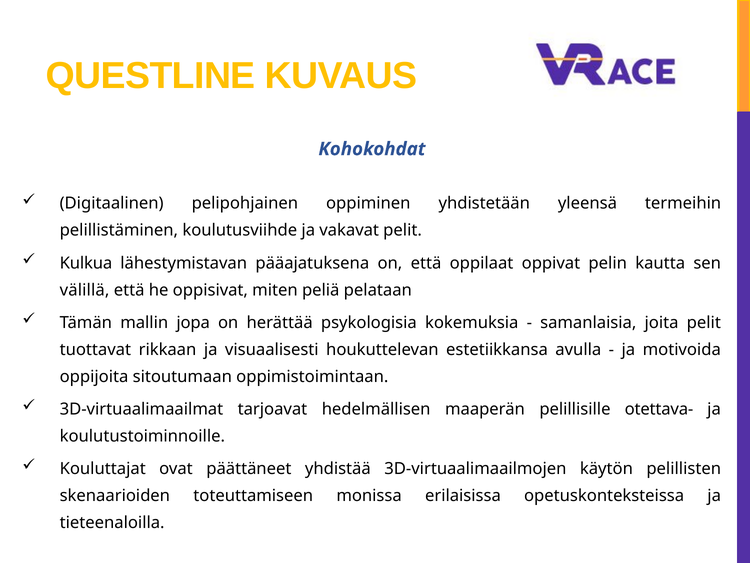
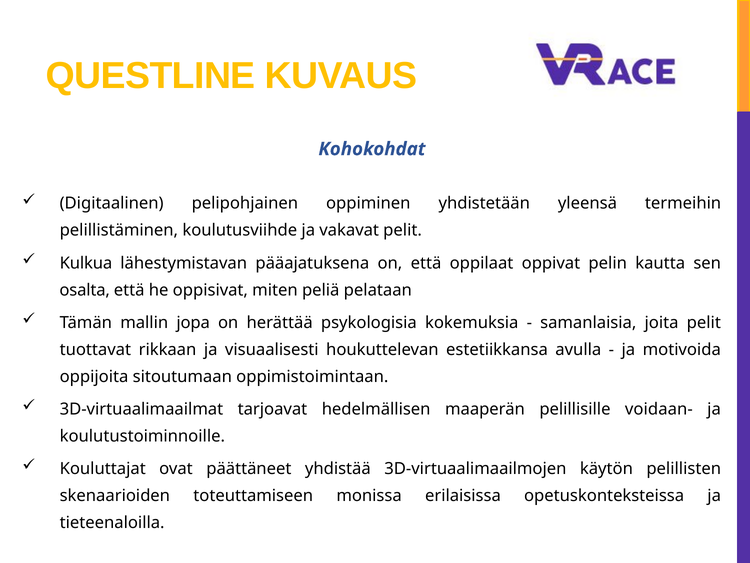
välillä: välillä -> osalta
otettava-: otettava- -> voidaan-
